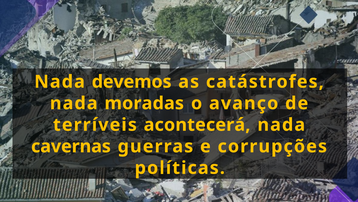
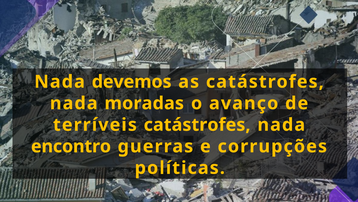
terríveis acontecerá: acontecerá -> catástrofes
cavernas: cavernas -> encontro
